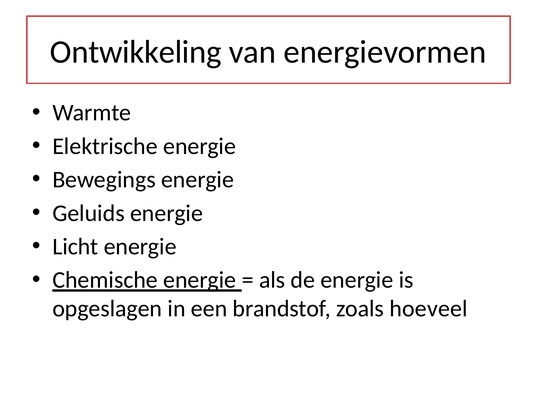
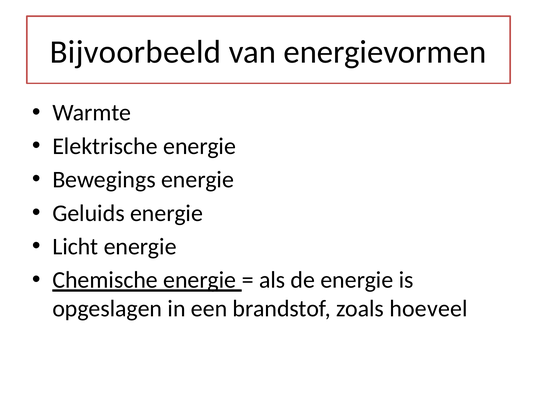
Ontwikkeling: Ontwikkeling -> Bijvoorbeeld
